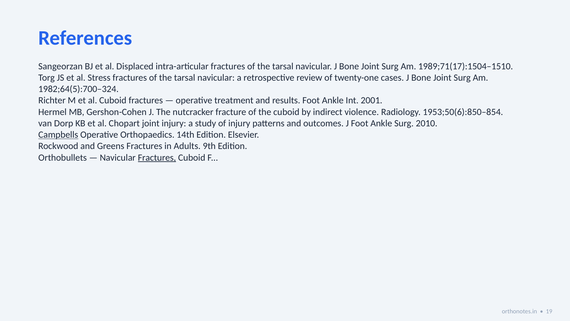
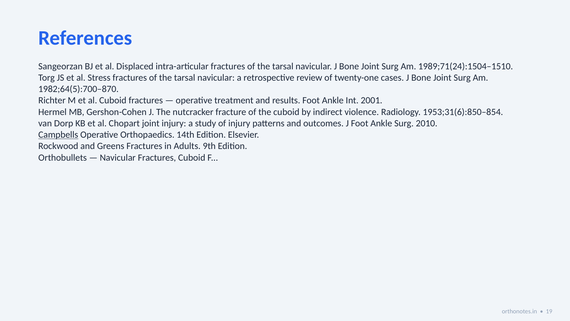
1989;71(17):1504–1510: 1989;71(17):1504–1510 -> 1989;71(24):1504–1510
1982;64(5):700–324: 1982;64(5):700–324 -> 1982;64(5):700–870
1953;50(6):850–854: 1953;50(6):850–854 -> 1953;31(6):850–854
Fractures at (157, 157) underline: present -> none
